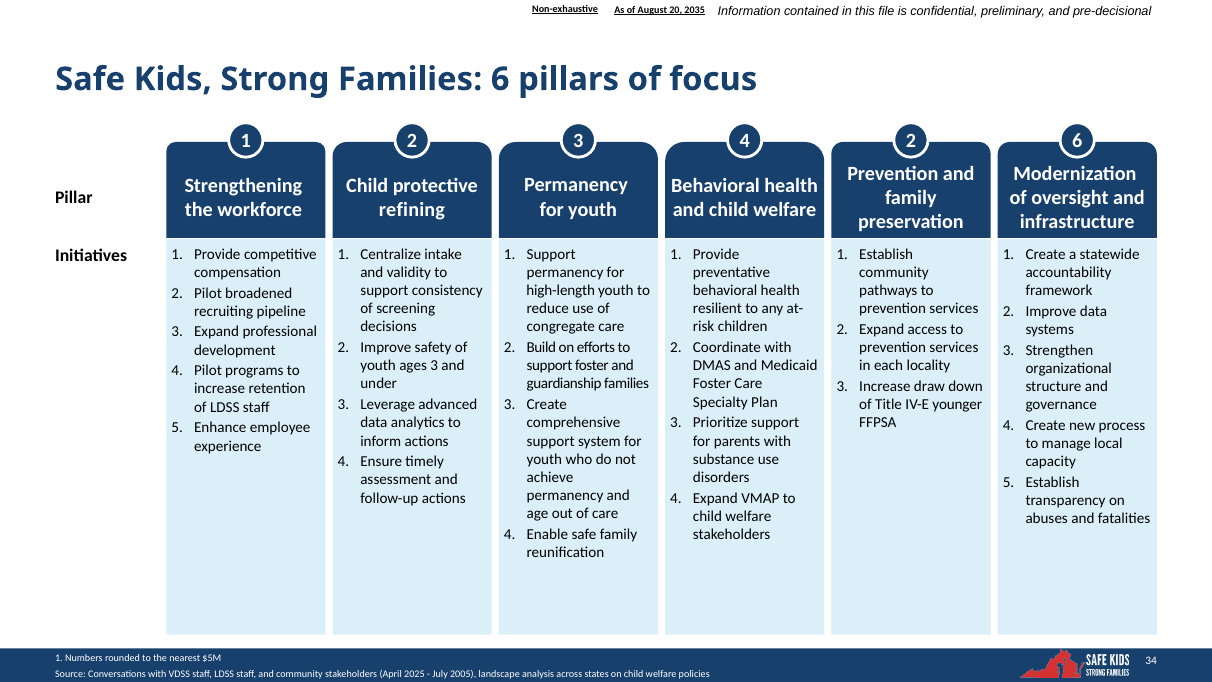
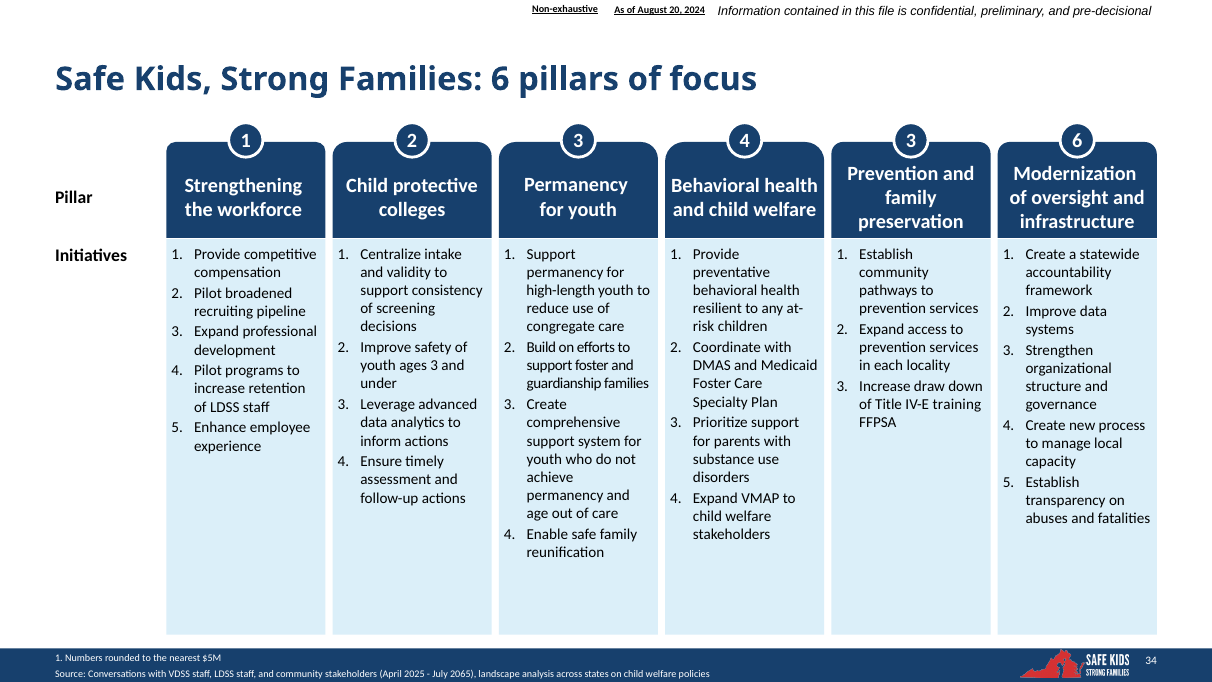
2035: 2035 -> 2024
4 2: 2 -> 3
refining: refining -> colleges
younger: younger -> training
2005: 2005 -> 2065
